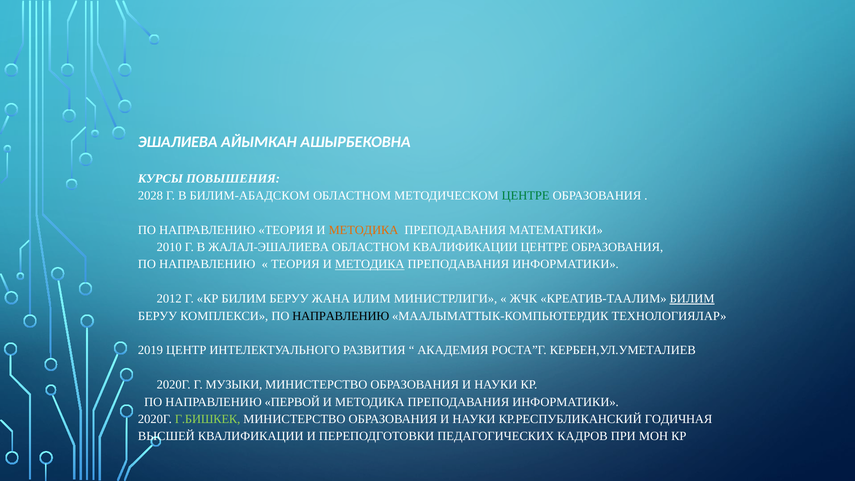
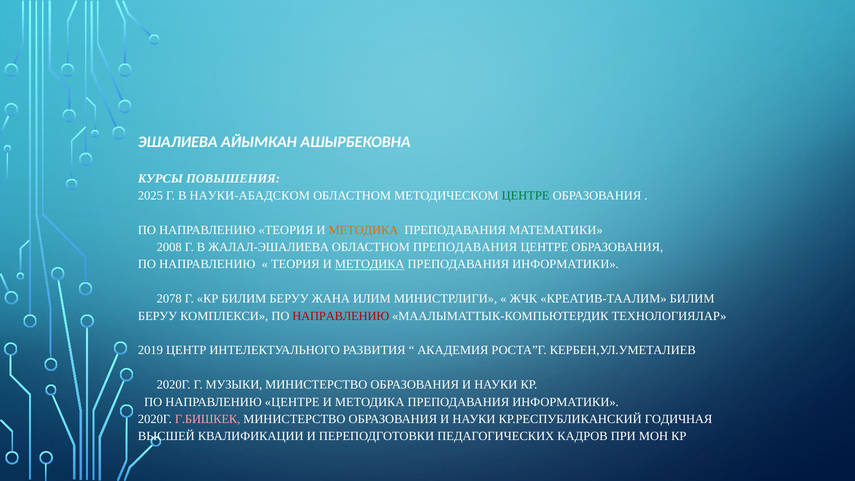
2028: 2028 -> 2025
БИЛИМ-АБАДСКОМ: БИЛИМ-АБАДСКОМ -> НАУКИ-АБАДСКОМ
2010: 2010 -> 2008
ОБЛАСТНОМ КВАЛИФИКАЦИИ: КВАЛИФИКАЦИИ -> ПРЕПОДАВАНИЯ
2012: 2012 -> 2078
БИЛИМ at (692, 299) underline: present -> none
НАПРАВЛЕНИЮ at (341, 316) colour: black -> red
НАПРАВЛЕНИЮ ПЕРВОЙ: ПЕРВОЙ -> ЦЕНТРЕ
Г.БИШКЕК colour: light green -> pink
